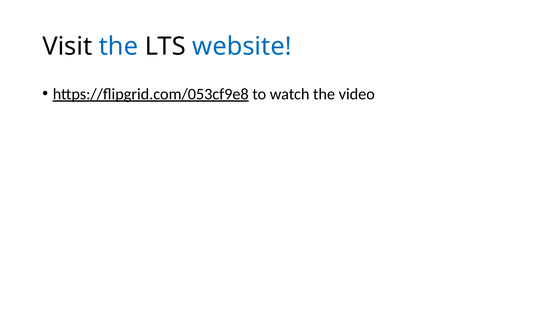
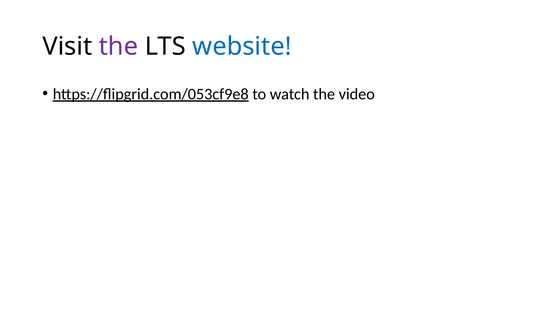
the at (118, 47) colour: blue -> purple
